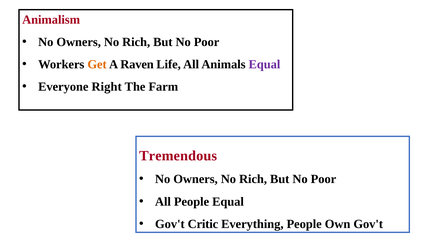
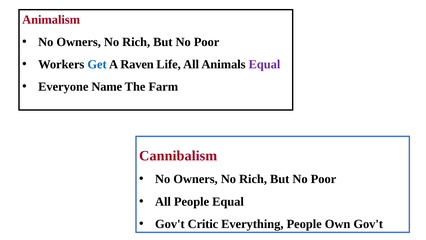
Get colour: orange -> blue
Right: Right -> Name
Tremendous: Tremendous -> Cannibalism
